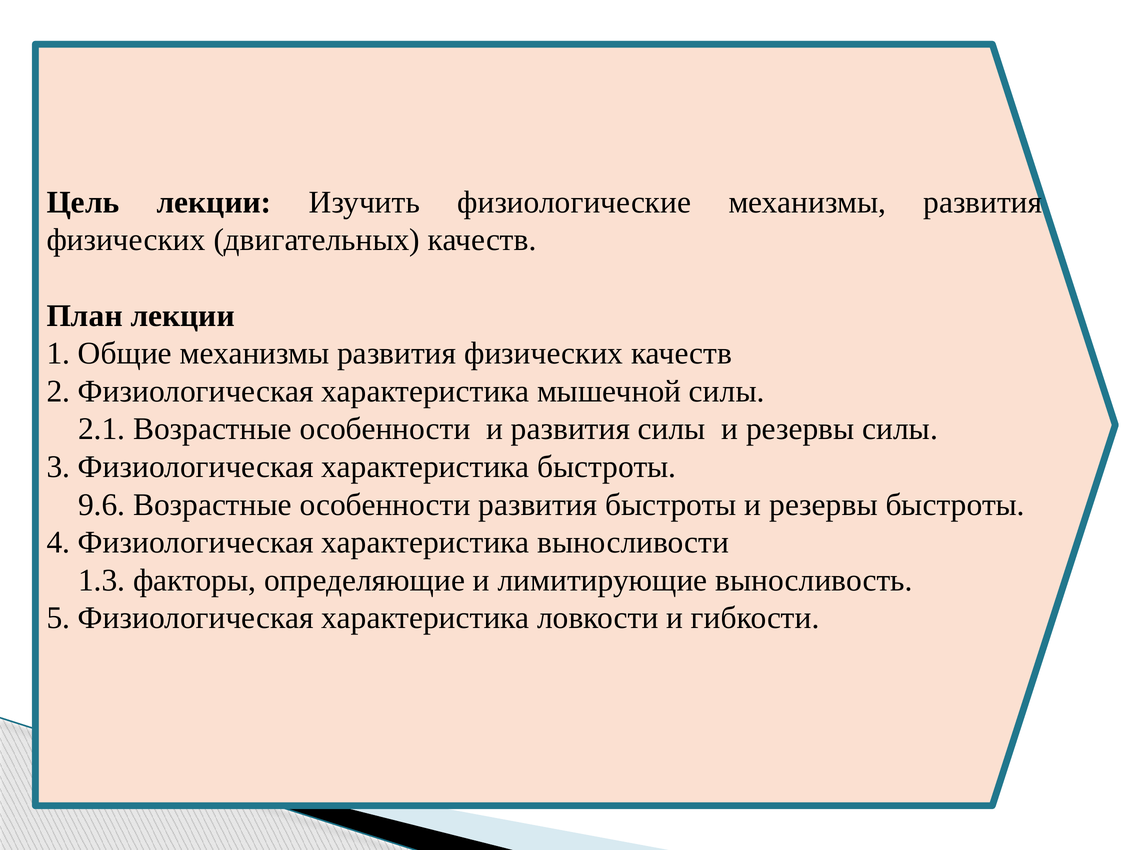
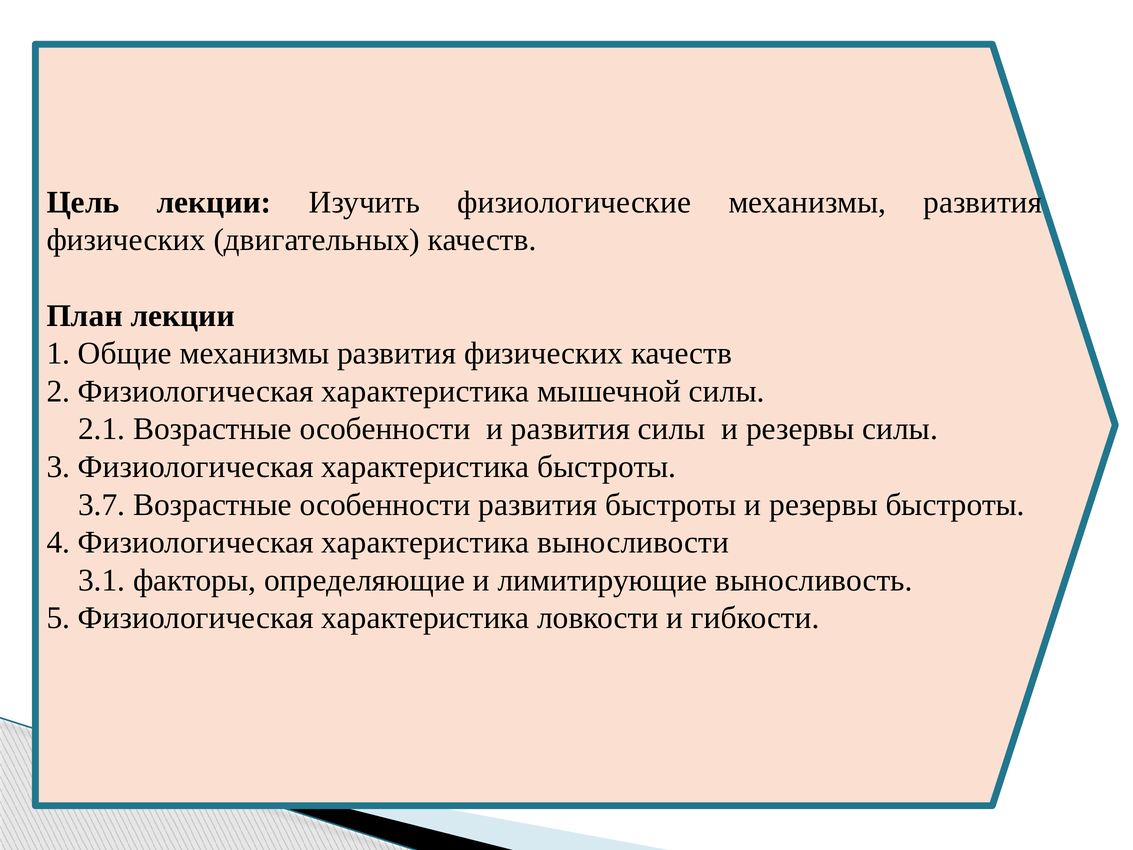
9.6: 9.6 -> 3.7
1.3: 1.3 -> 3.1
